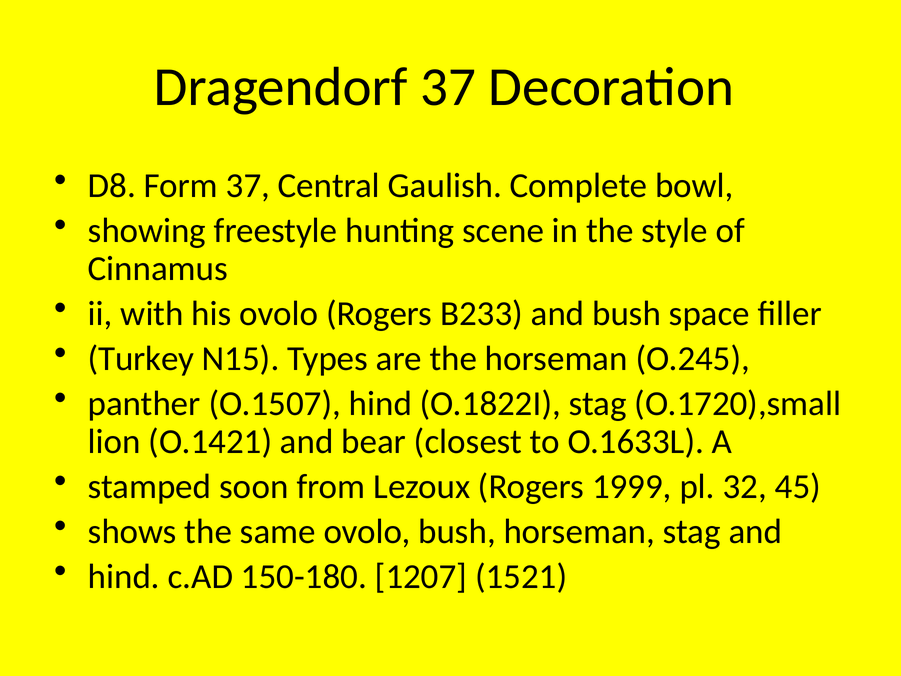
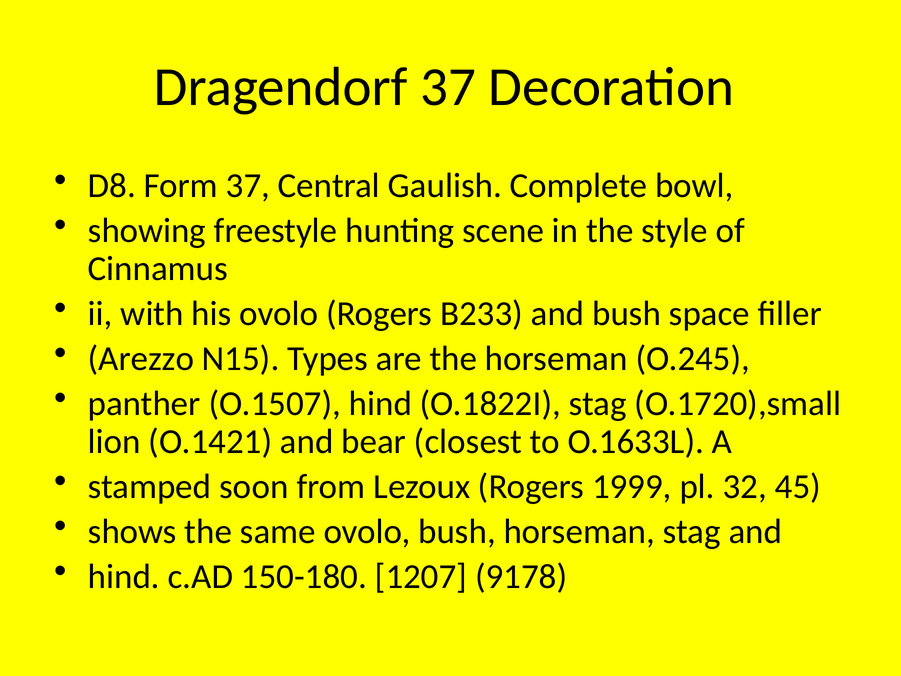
Turkey: Turkey -> Arezzo
1521: 1521 -> 9178
